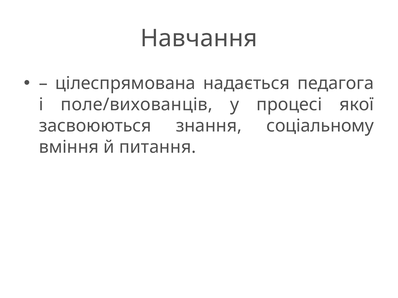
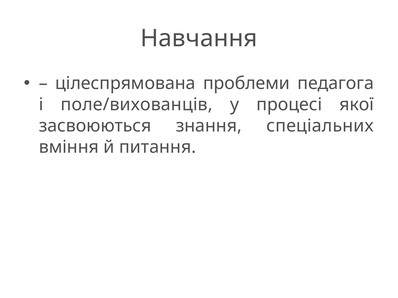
надається: надається -> проблеми
соціальному: соціальному -> спеціальних
